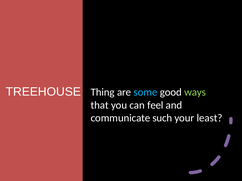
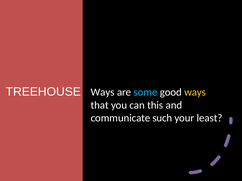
TREEHOUSE Thing: Thing -> Ways
ways at (195, 92) colour: light green -> yellow
feel: feel -> this
